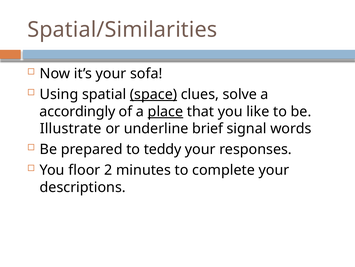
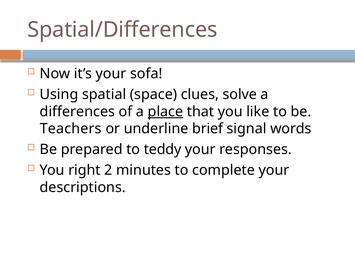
Spatial/Similarities: Spatial/Similarities -> Spatial/Differences
space underline: present -> none
accordingly: accordingly -> differences
Illustrate: Illustrate -> Teachers
floor: floor -> right
